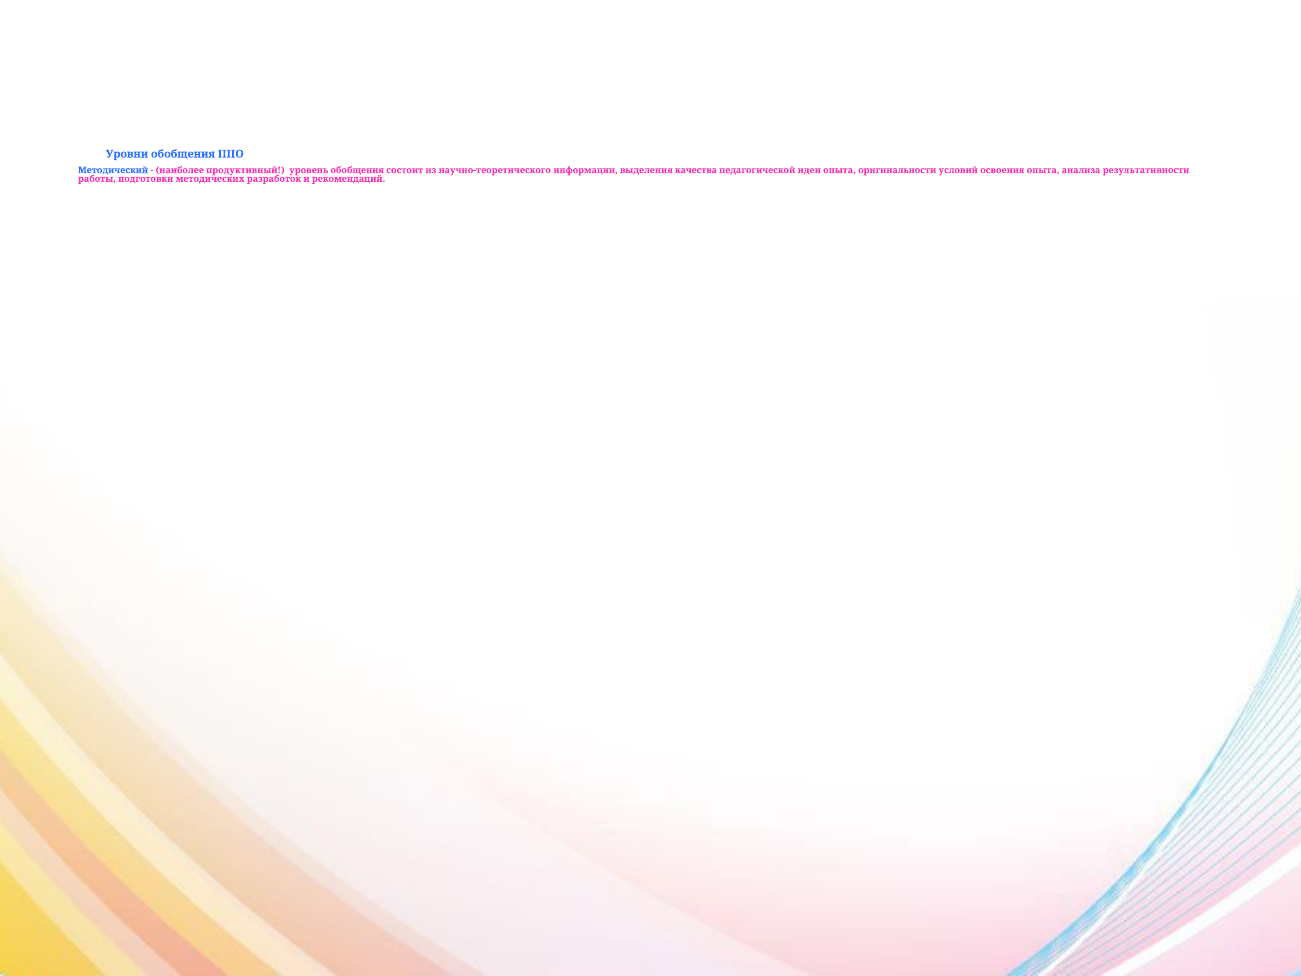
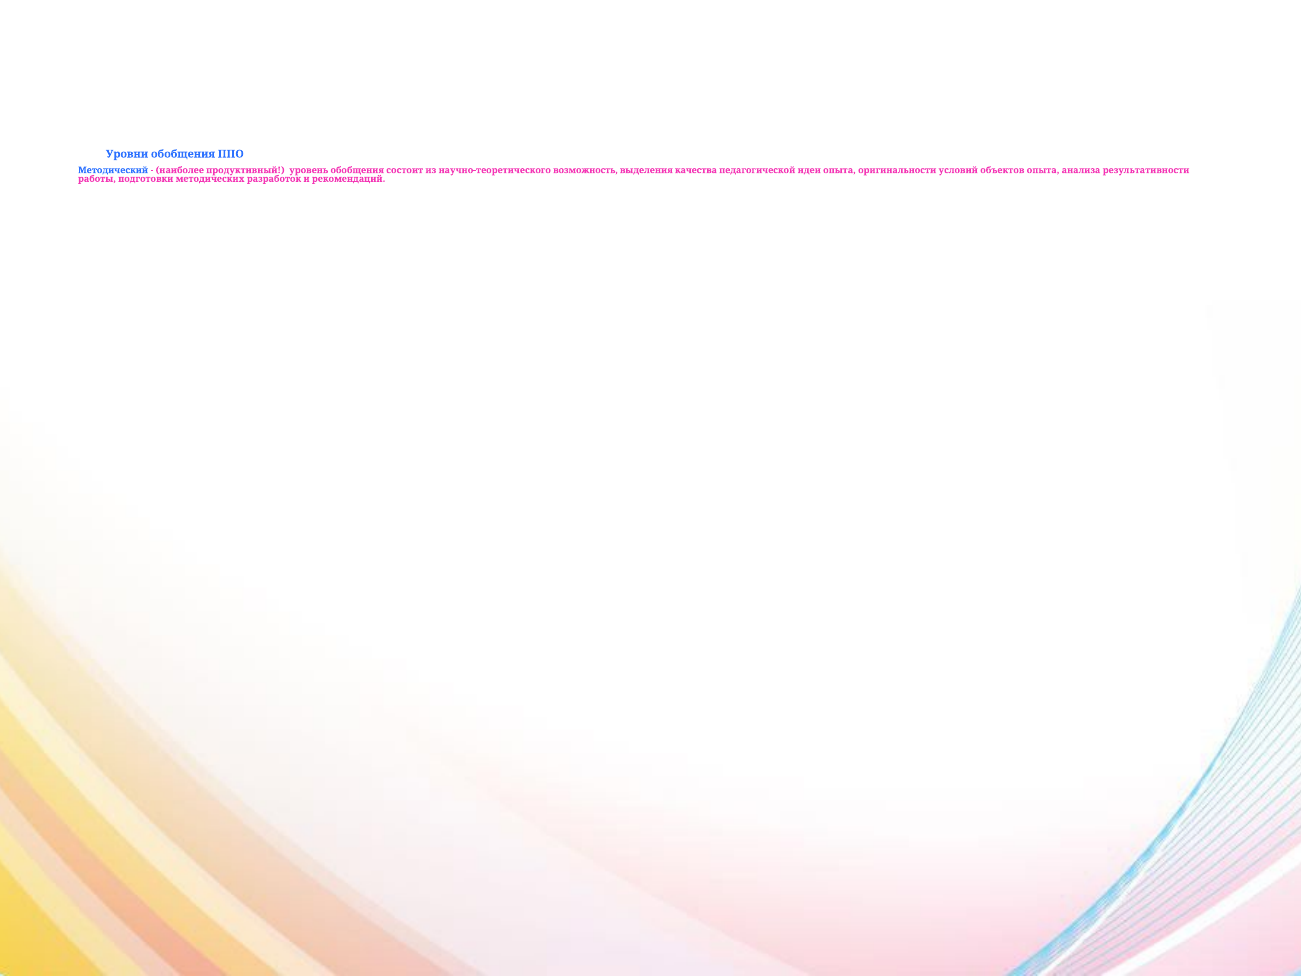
информации: информации -> возможность
освоения: освоения -> объектов
